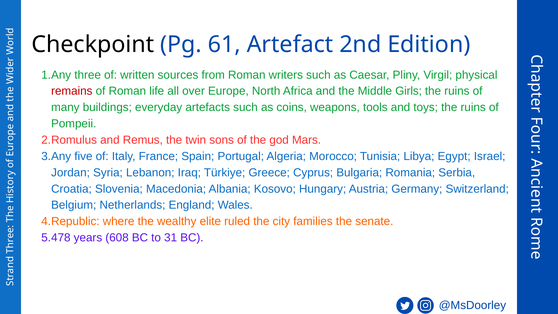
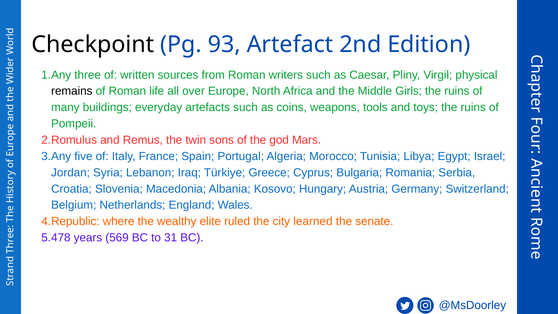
61: 61 -> 93
remains colour: red -> black
families: families -> learned
608: 608 -> 569
